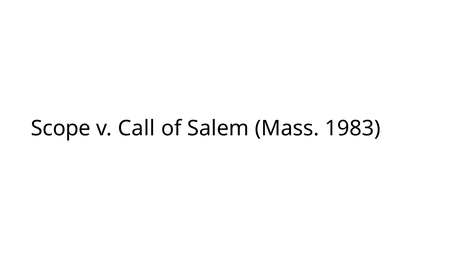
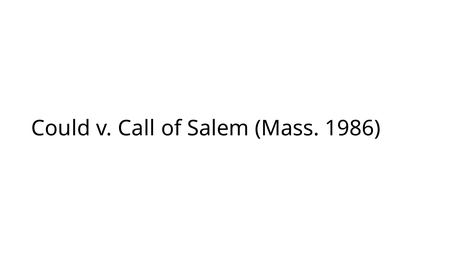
Scope: Scope -> Could
1983: 1983 -> 1986
